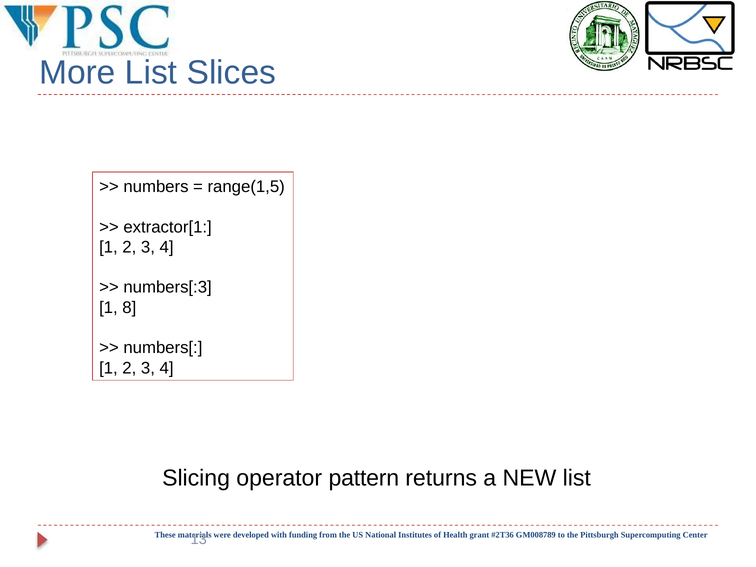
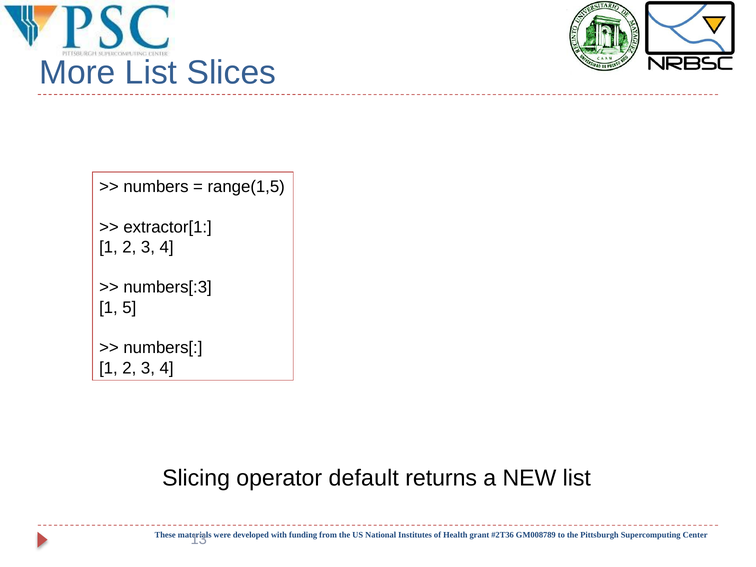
8: 8 -> 5
pattern: pattern -> default
